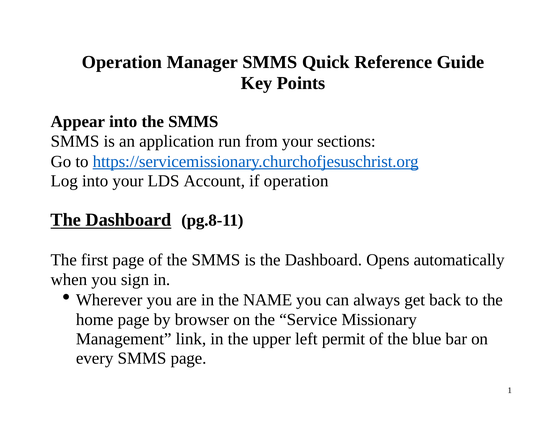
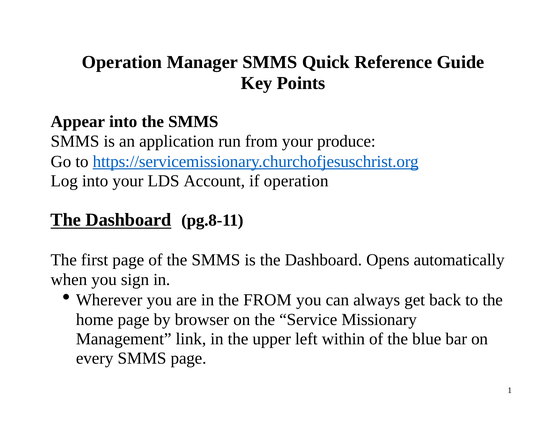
sections: sections -> produce
the NAME: NAME -> FROM
permit: permit -> within
